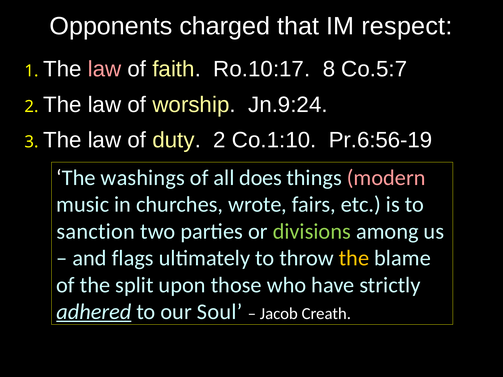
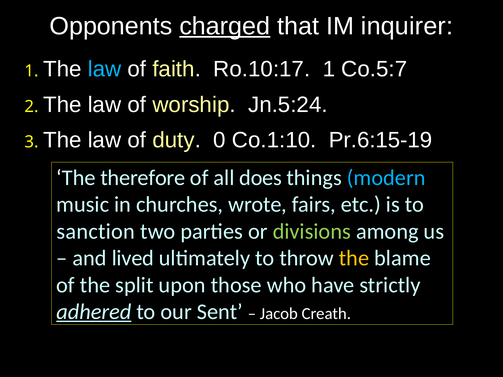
charged underline: none -> present
respect: respect -> inquirer
law at (105, 69) colour: pink -> light blue
Ro.10:17 8: 8 -> 1
Jn.9:24: Jn.9:24 -> Jn.5:24
duty 2: 2 -> 0
Pr.6:56-19: Pr.6:56-19 -> Pr.6:15-19
washings: washings -> therefore
modern colour: pink -> light blue
flags: flags -> lived
Soul: Soul -> Sent
